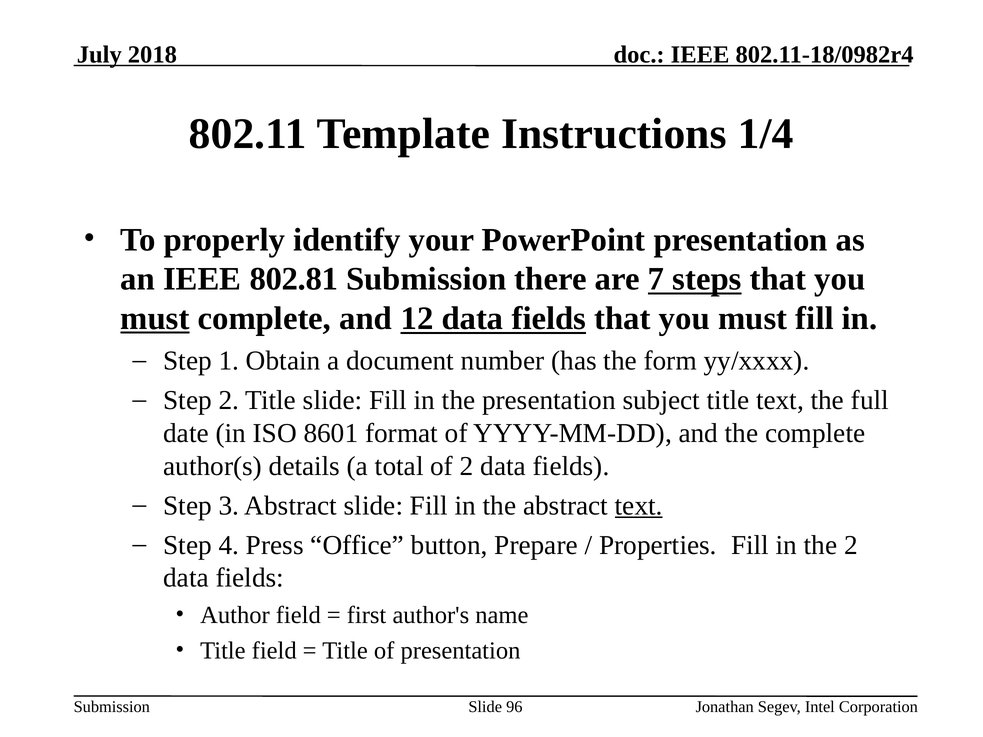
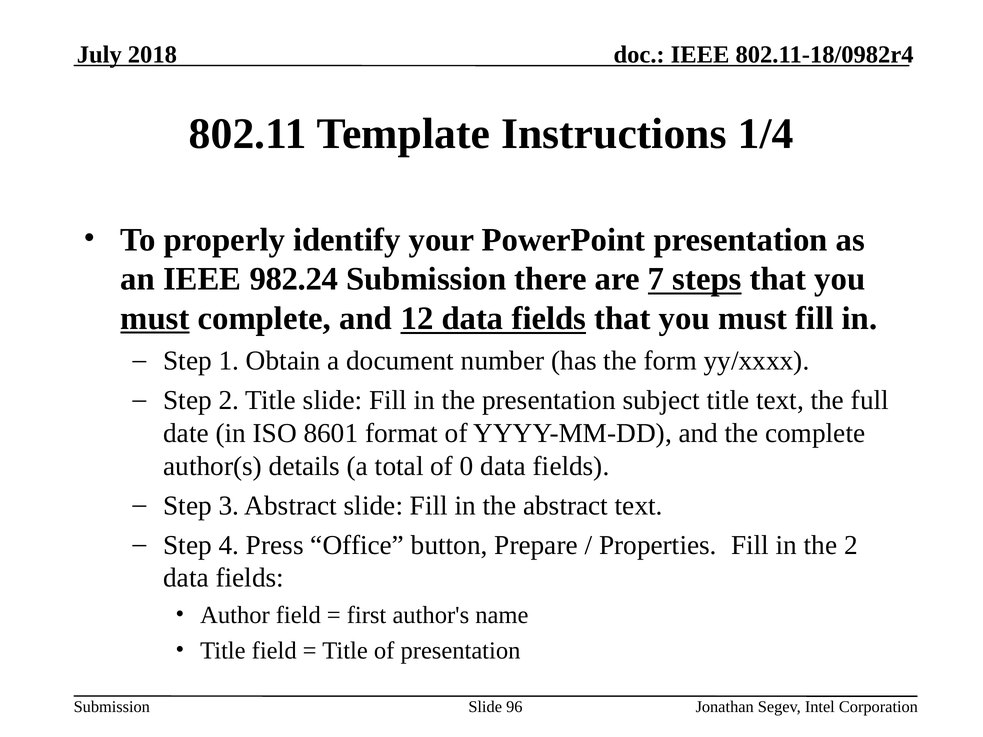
802.81: 802.81 -> 982.24
of 2: 2 -> 0
text at (639, 506) underline: present -> none
